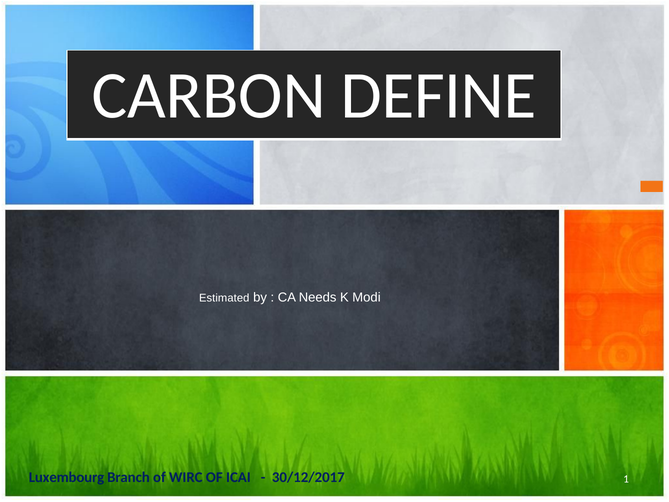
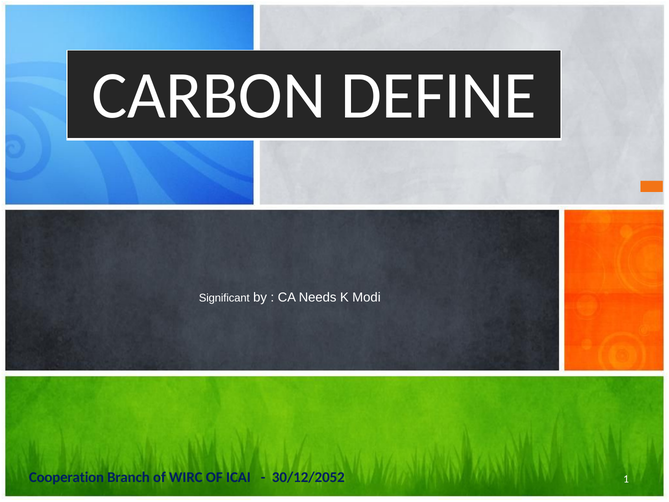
Estimated: Estimated -> Significant
Luxembourg: Luxembourg -> Cooperation
30/12/2017: 30/12/2017 -> 30/12/2052
